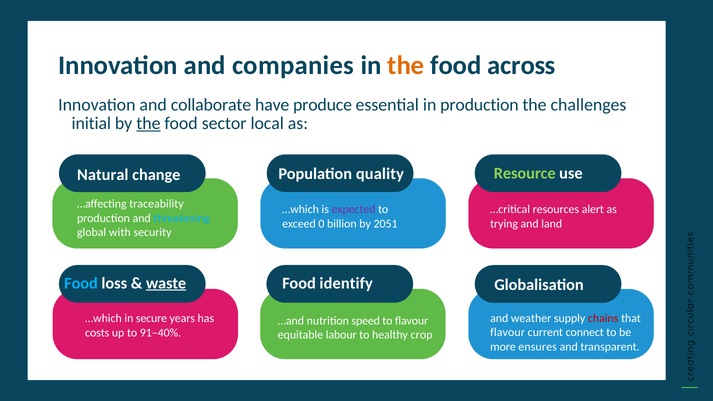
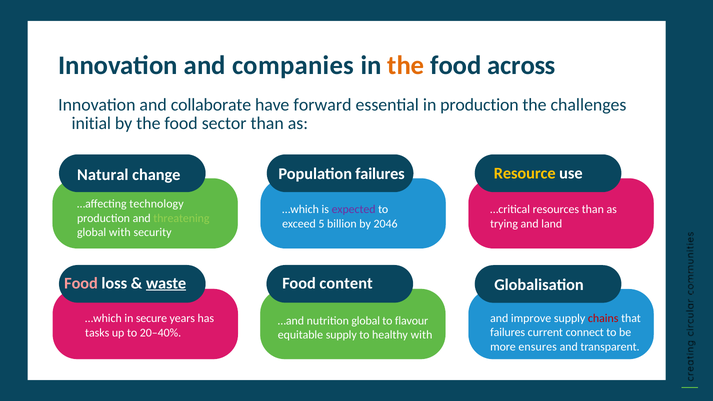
produce: produce -> forward
the at (148, 124) underline: present -> none
sector local: local -> than
Resource colour: light green -> yellow
Population quality: quality -> failures
traceability: traceability -> technology
resources alert: alert -> than
threatening colour: light blue -> light green
0: 0 -> 5
2051: 2051 -> 2046
Food at (81, 283) colour: light blue -> pink
identify: identify -> content
weather: weather -> improve
nutrition speed: speed -> global
flavour at (508, 333): flavour -> failures
costs: costs -> tasks
91–40%: 91–40% -> 20–40%
equitable labour: labour -> supply
healthy crop: crop -> with
